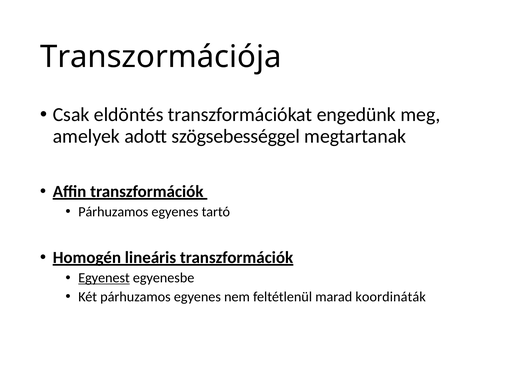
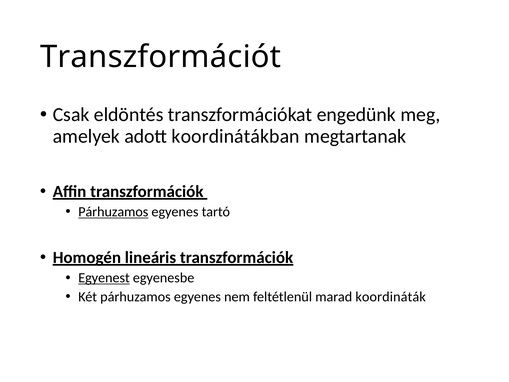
Transzormációja: Transzormációja -> Transzformációt
szögsebességgel: szögsebességgel -> koordinátákban
Párhuzamos at (113, 212) underline: none -> present
